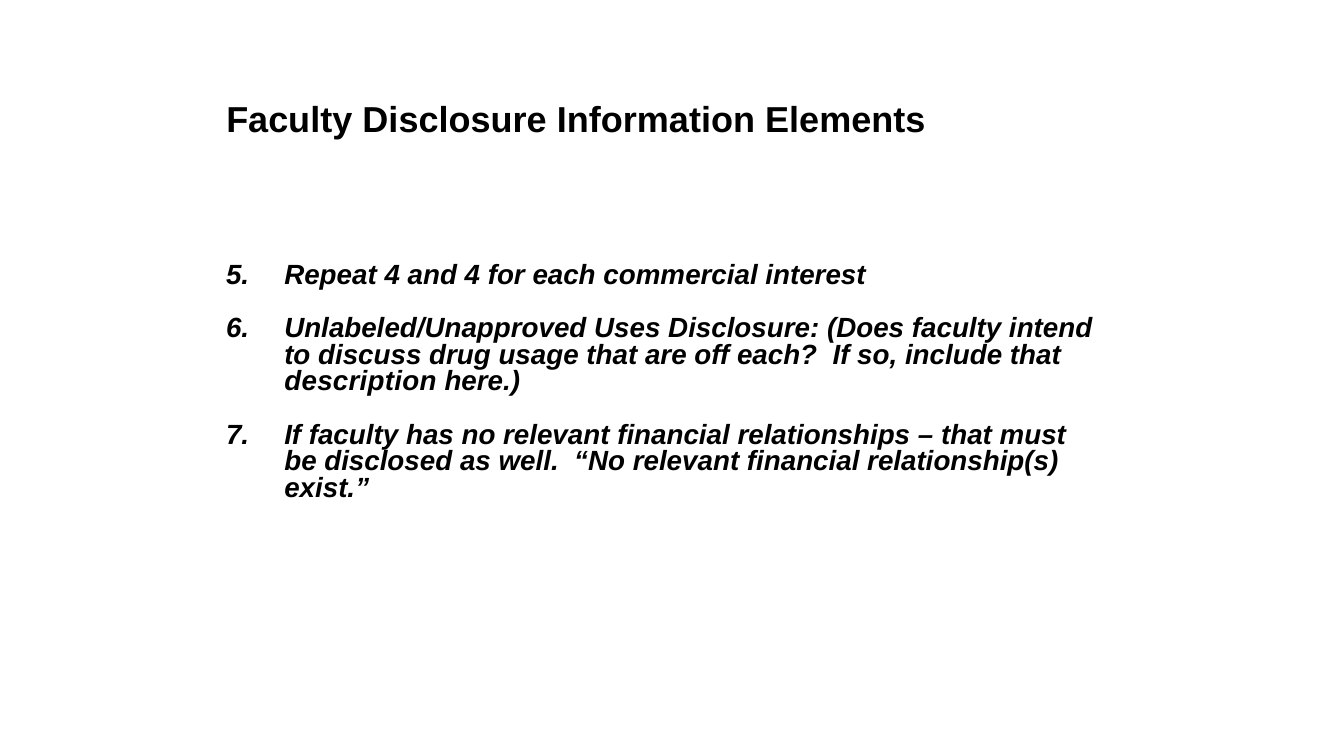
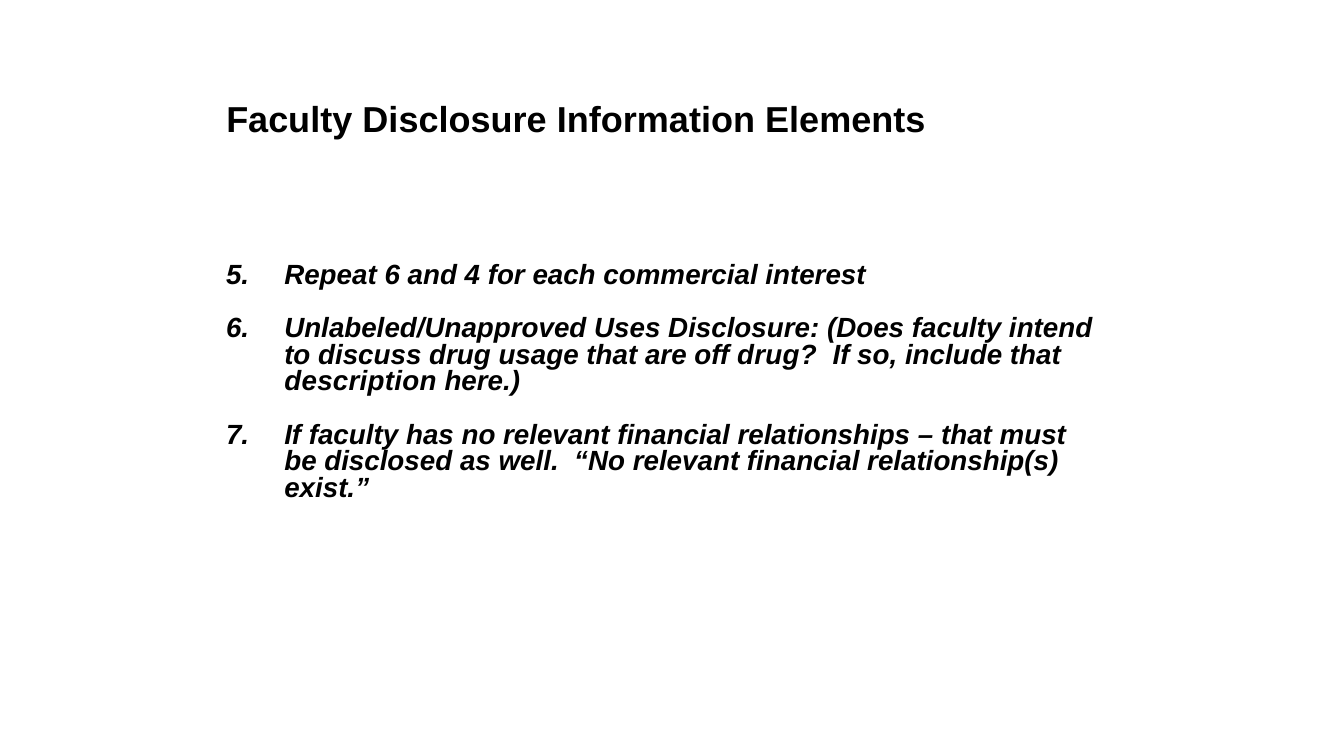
Repeat 4: 4 -> 6
off each: each -> drug
